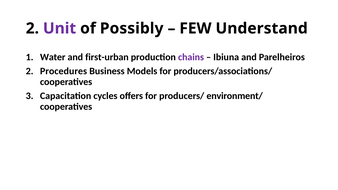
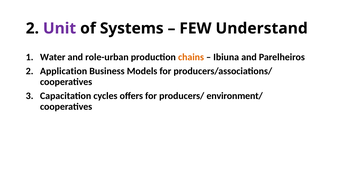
Possibly: Possibly -> Systems
first-urban: first-urban -> role-urban
chains colour: purple -> orange
Procedures: Procedures -> Application
